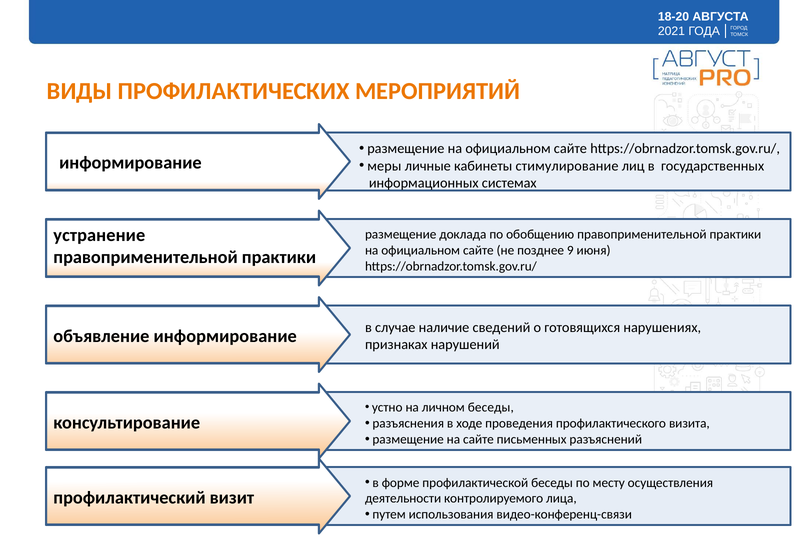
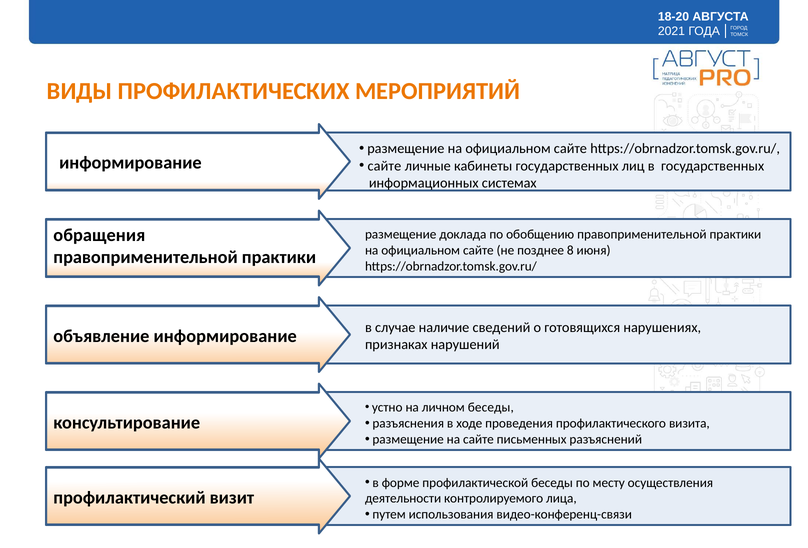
меры at (384, 166): меры -> сайте
кабинеты стимулирование: стимулирование -> государственных
устранение: устранение -> обращения
9: 9 -> 8
